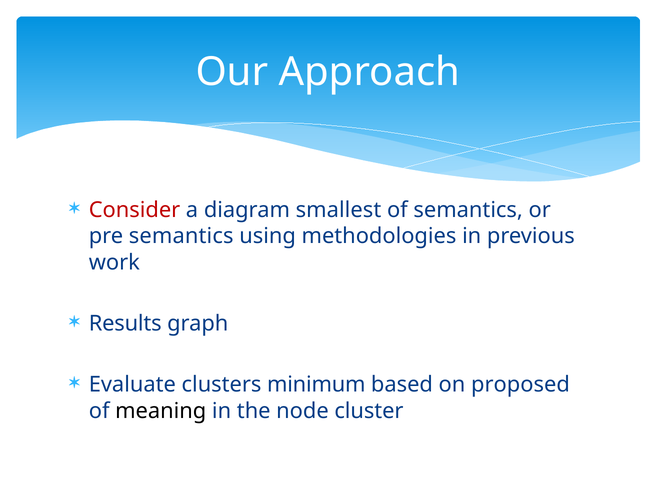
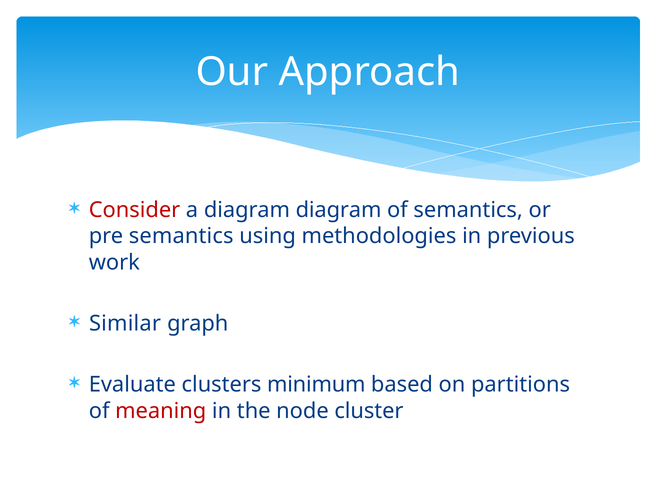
diagram smallest: smallest -> diagram
Results: Results -> Similar
proposed: proposed -> partitions
meaning colour: black -> red
